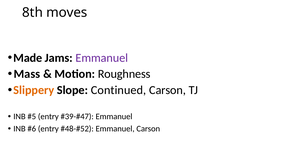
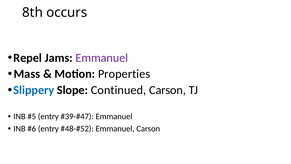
moves: moves -> occurs
Made: Made -> Repel
Roughness: Roughness -> Properties
Slippery colour: orange -> blue
